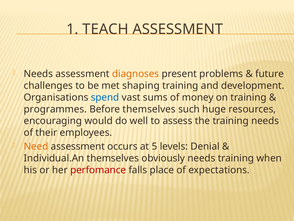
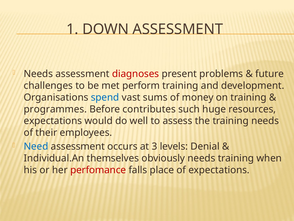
TEACH: TEACH -> DOWN
diagnoses colour: orange -> red
shaping: shaping -> perform
Before themselves: themselves -> contributes
encouraging at (53, 121): encouraging -> expectations
Need colour: orange -> blue
5: 5 -> 3
